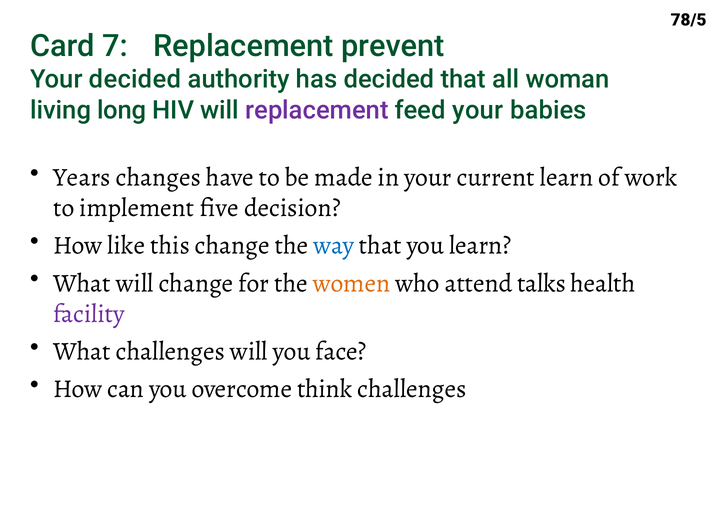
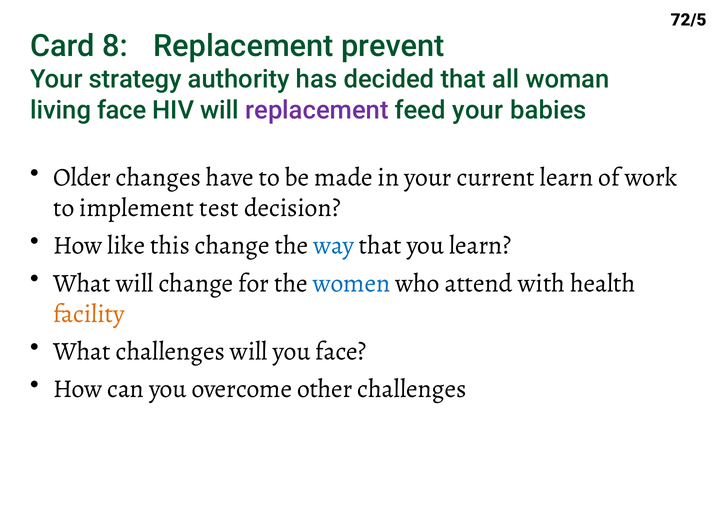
78/5: 78/5 -> 72/5
7: 7 -> 8
Your decided: decided -> strategy
living long: long -> face
Years: Years -> Older
five: five -> test
women colour: orange -> blue
talks: talks -> with
facility colour: purple -> orange
think: think -> other
